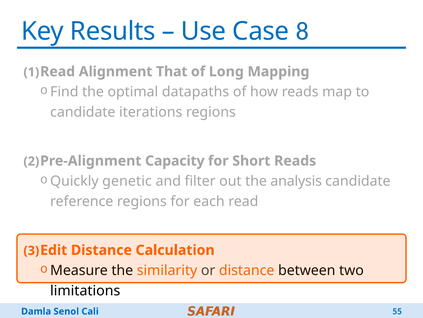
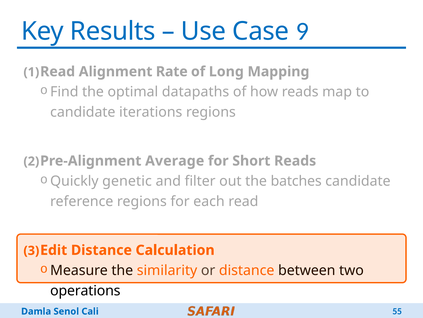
8: 8 -> 9
That: That -> Rate
Capacity: Capacity -> Average
analysis: analysis -> batches
limitations: limitations -> operations
